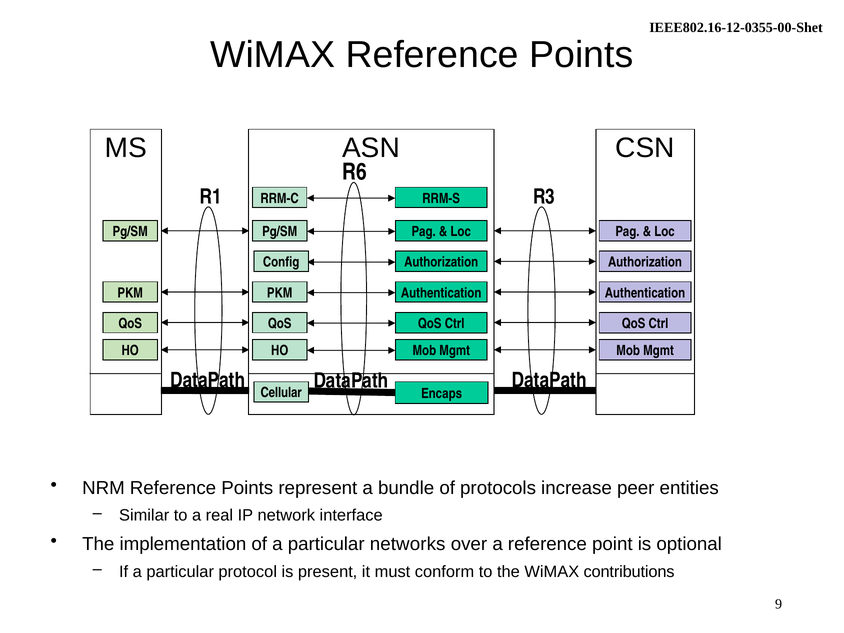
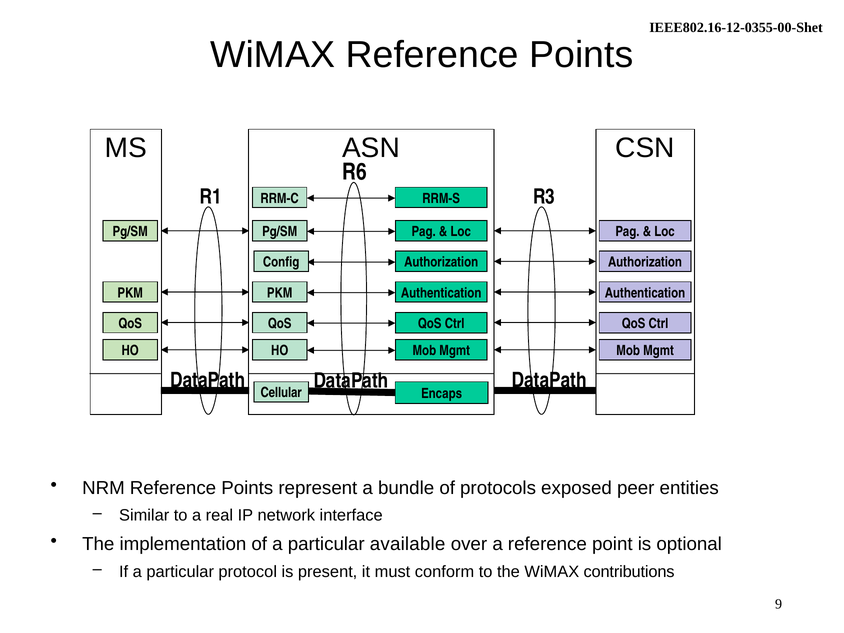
increase: increase -> exposed
networks: networks -> available
